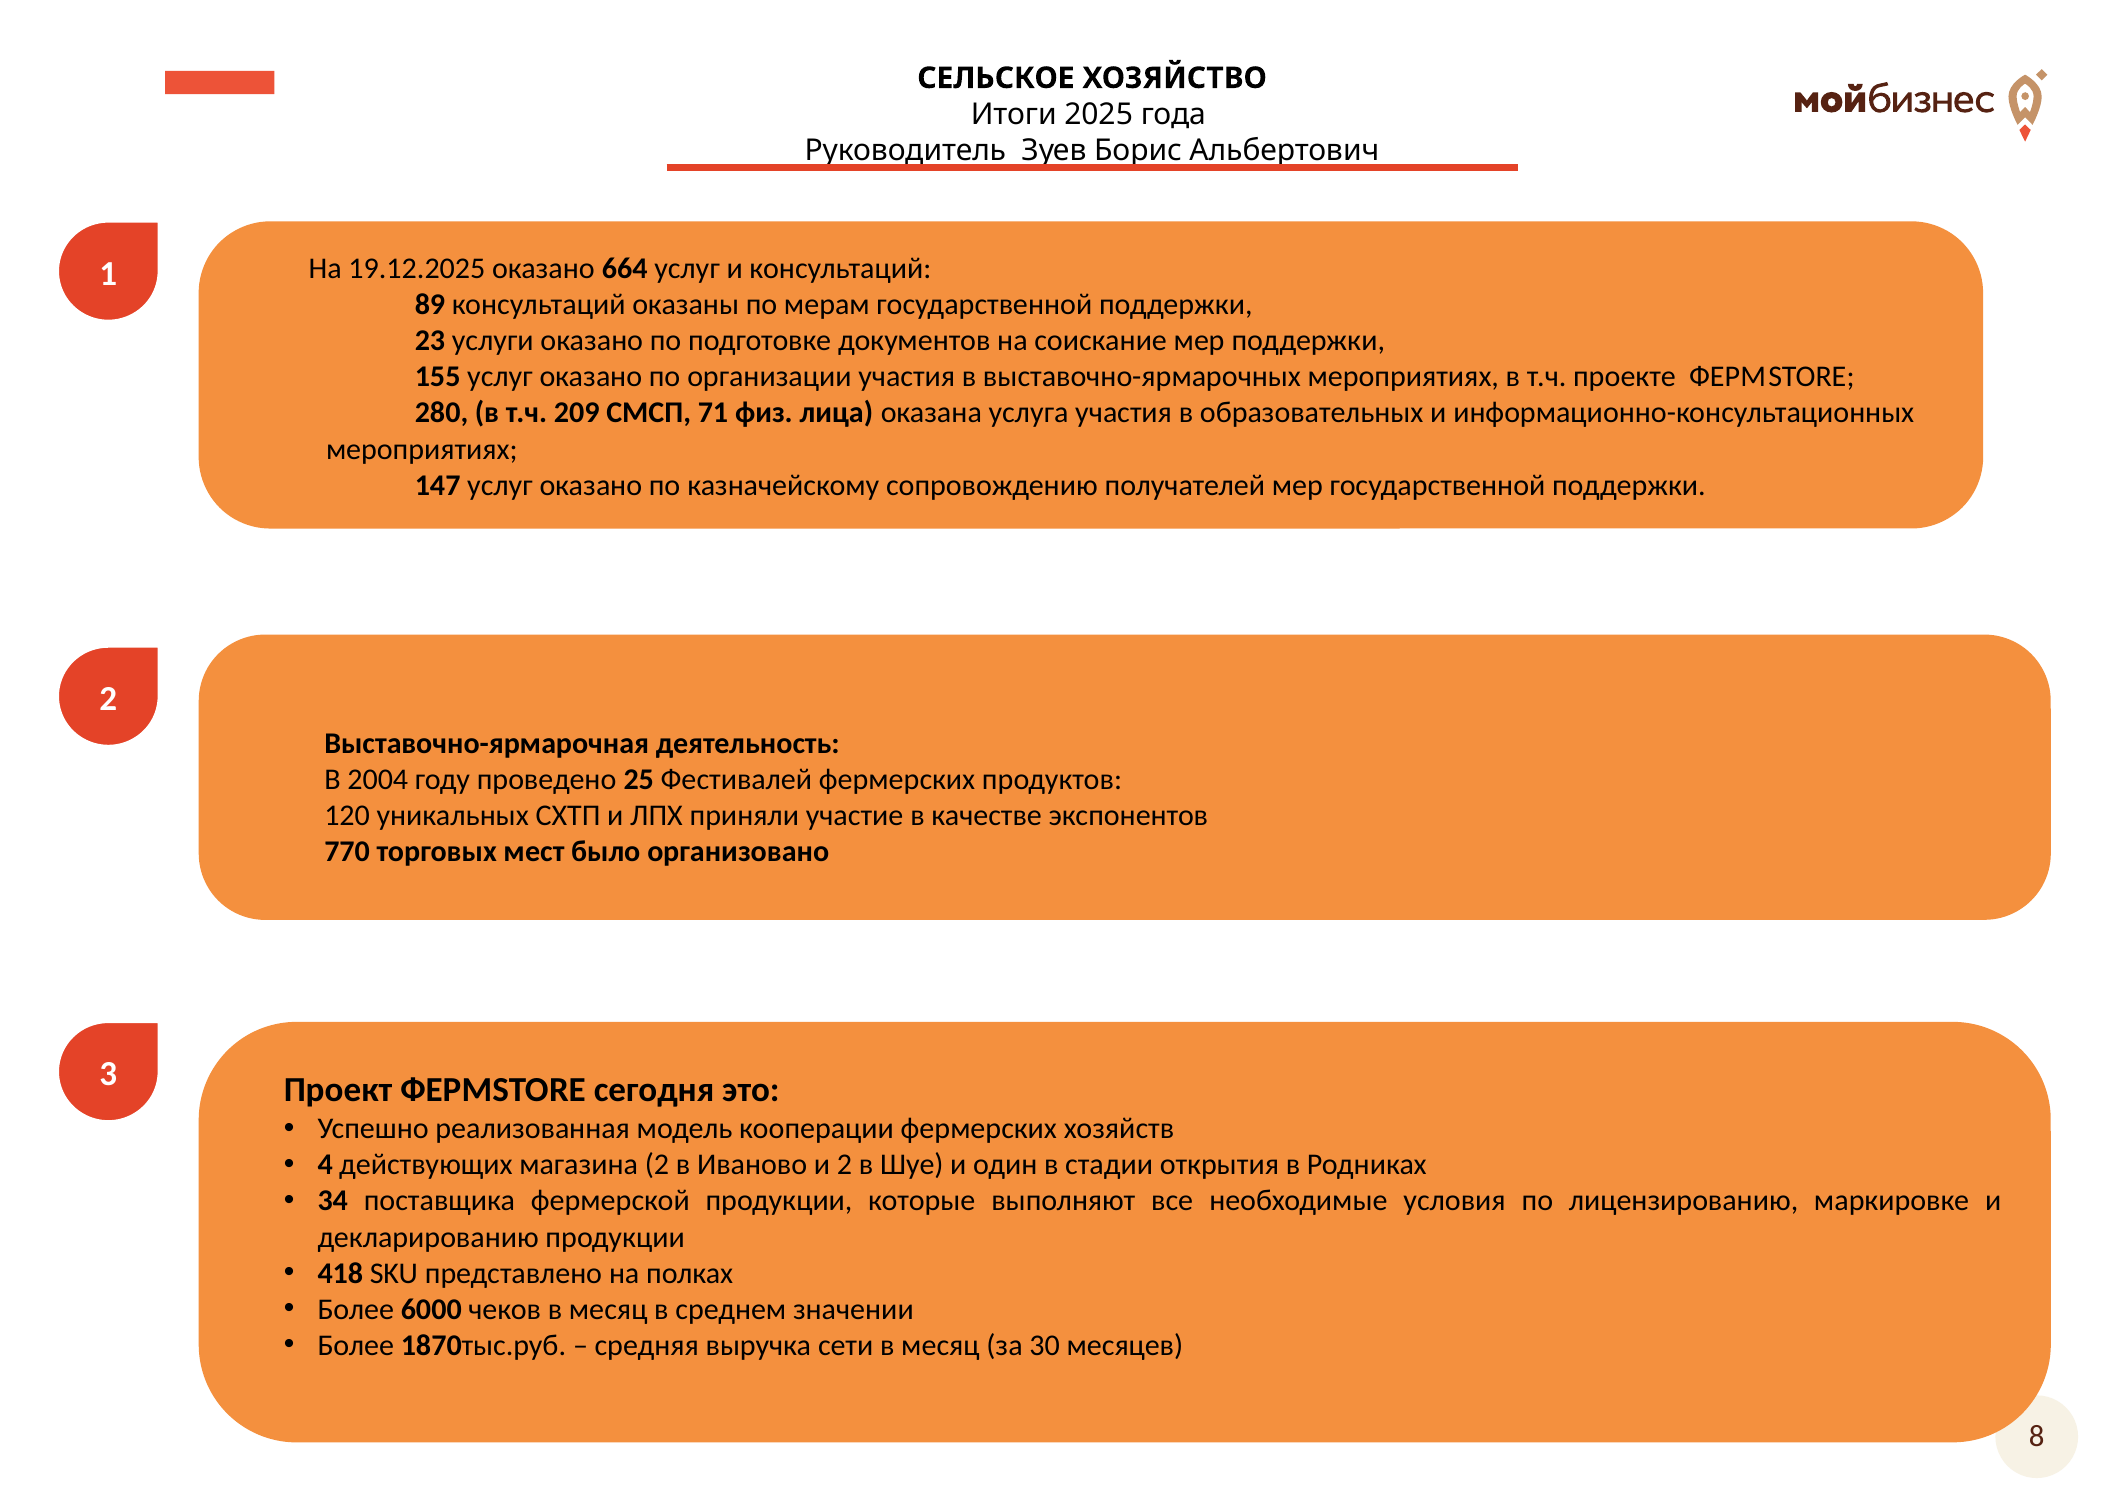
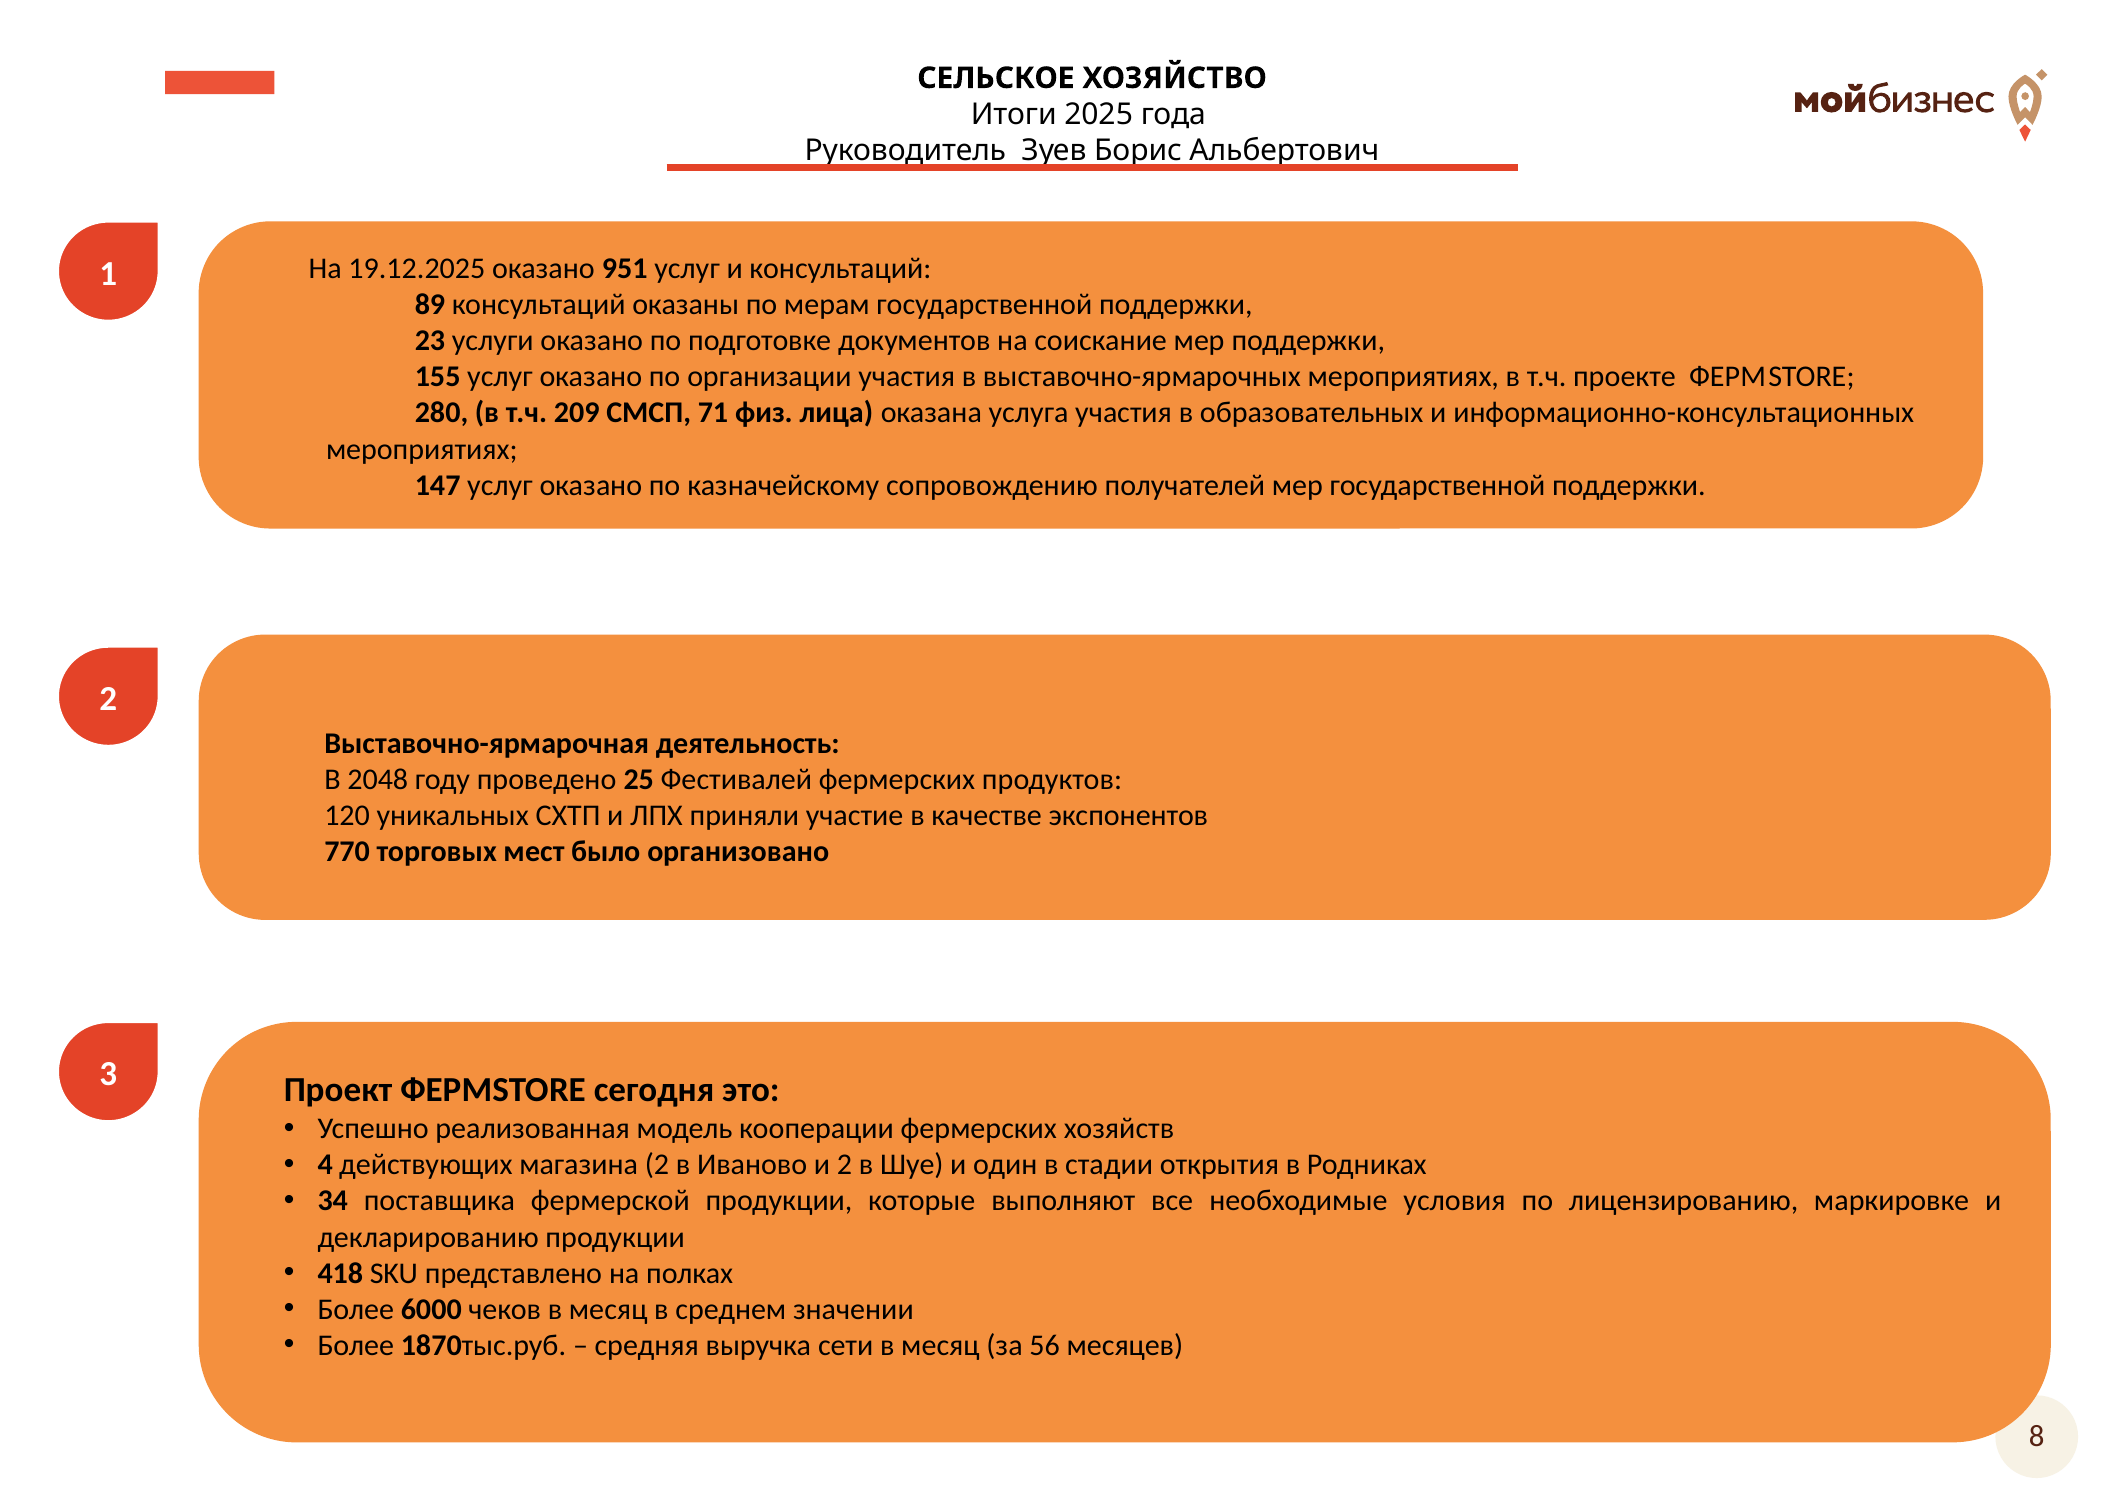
664: 664 -> 951
2004: 2004 -> 2048
30: 30 -> 56
